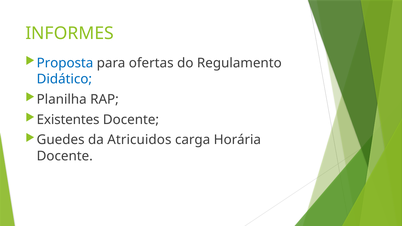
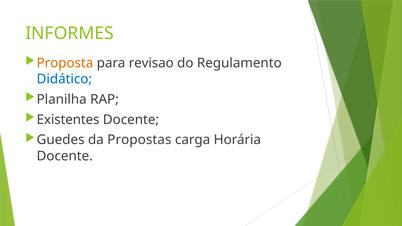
Proposta colour: blue -> orange
ofertas: ofertas -> revisao
Atricuidos: Atricuidos -> Propostas
